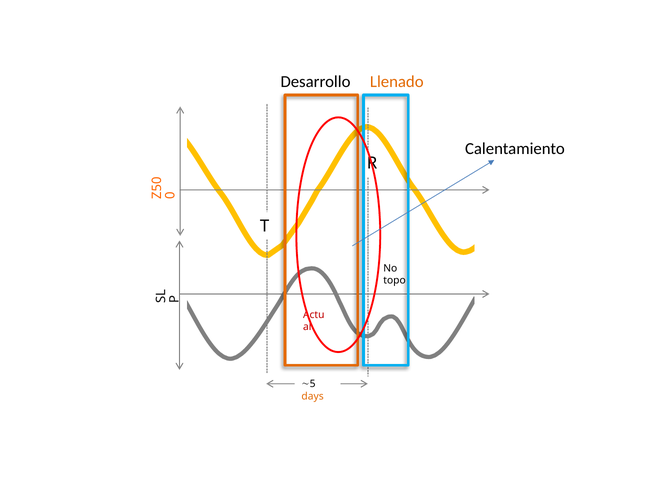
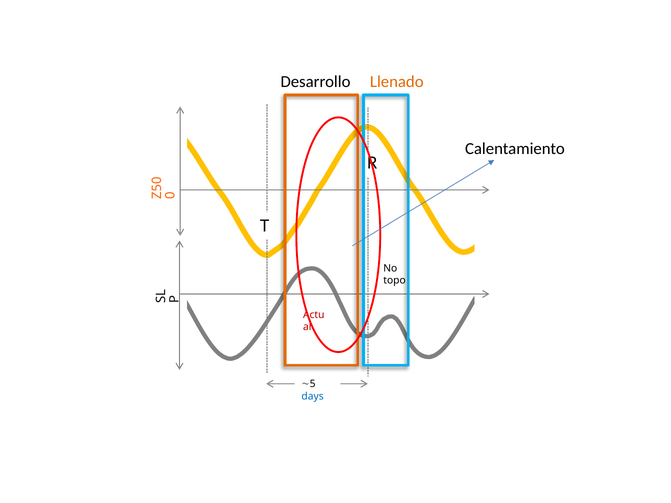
days colour: orange -> blue
